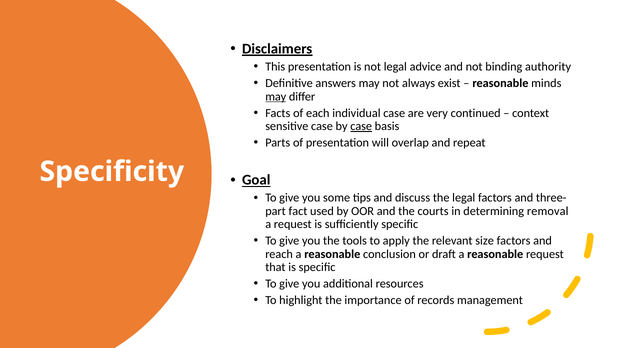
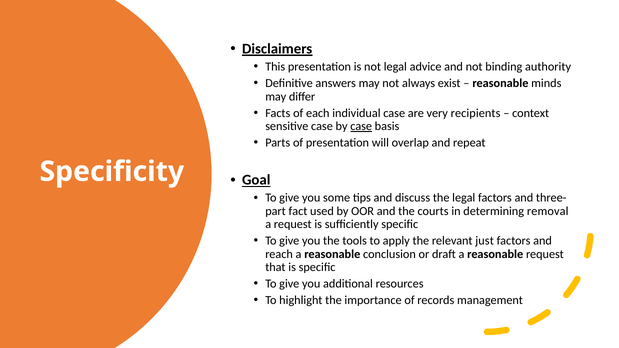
may at (276, 97) underline: present -> none
continued: continued -> recipients
size: size -> just
